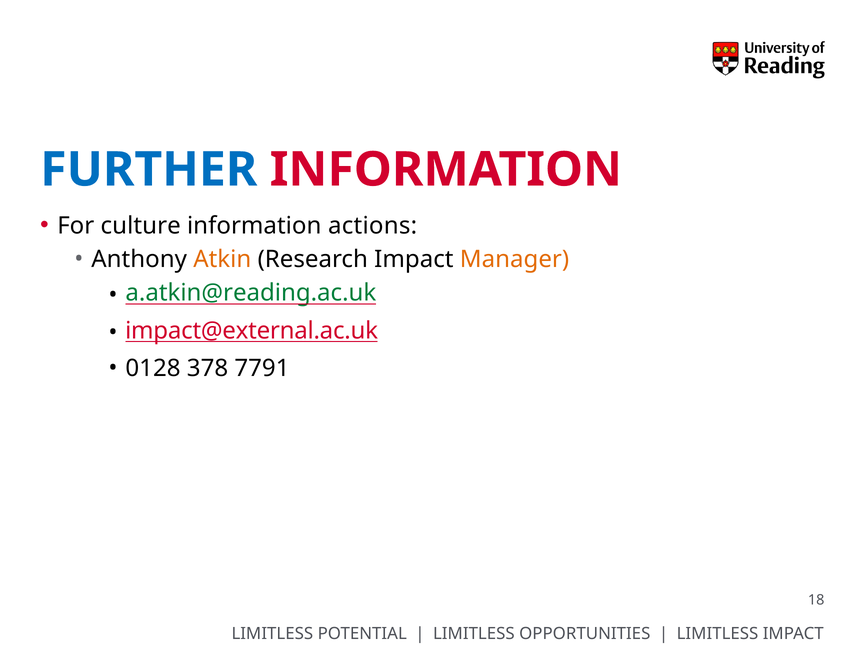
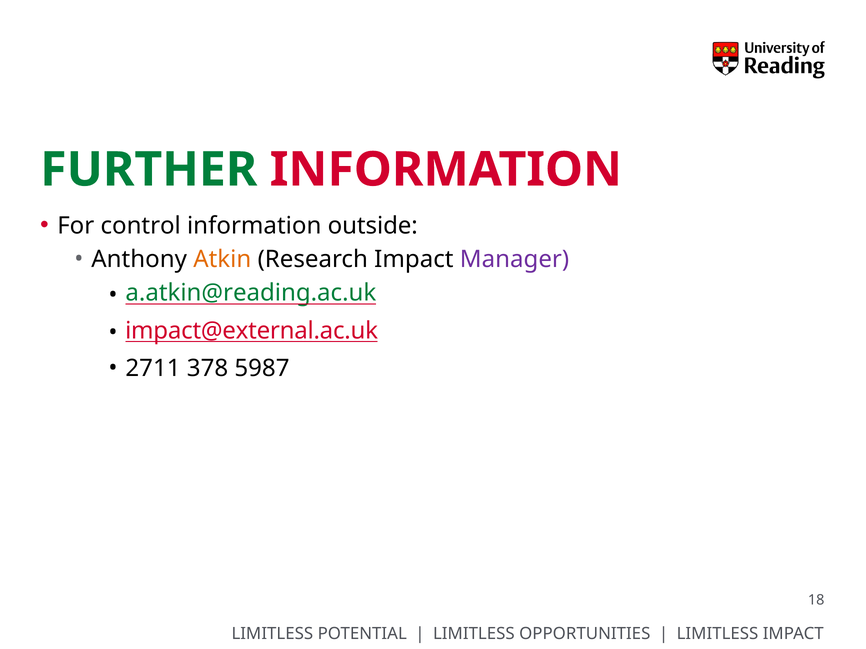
FURTHER colour: blue -> green
culture: culture -> control
actions: actions -> outside
Manager colour: orange -> purple
0128: 0128 -> 2711
7791: 7791 -> 5987
